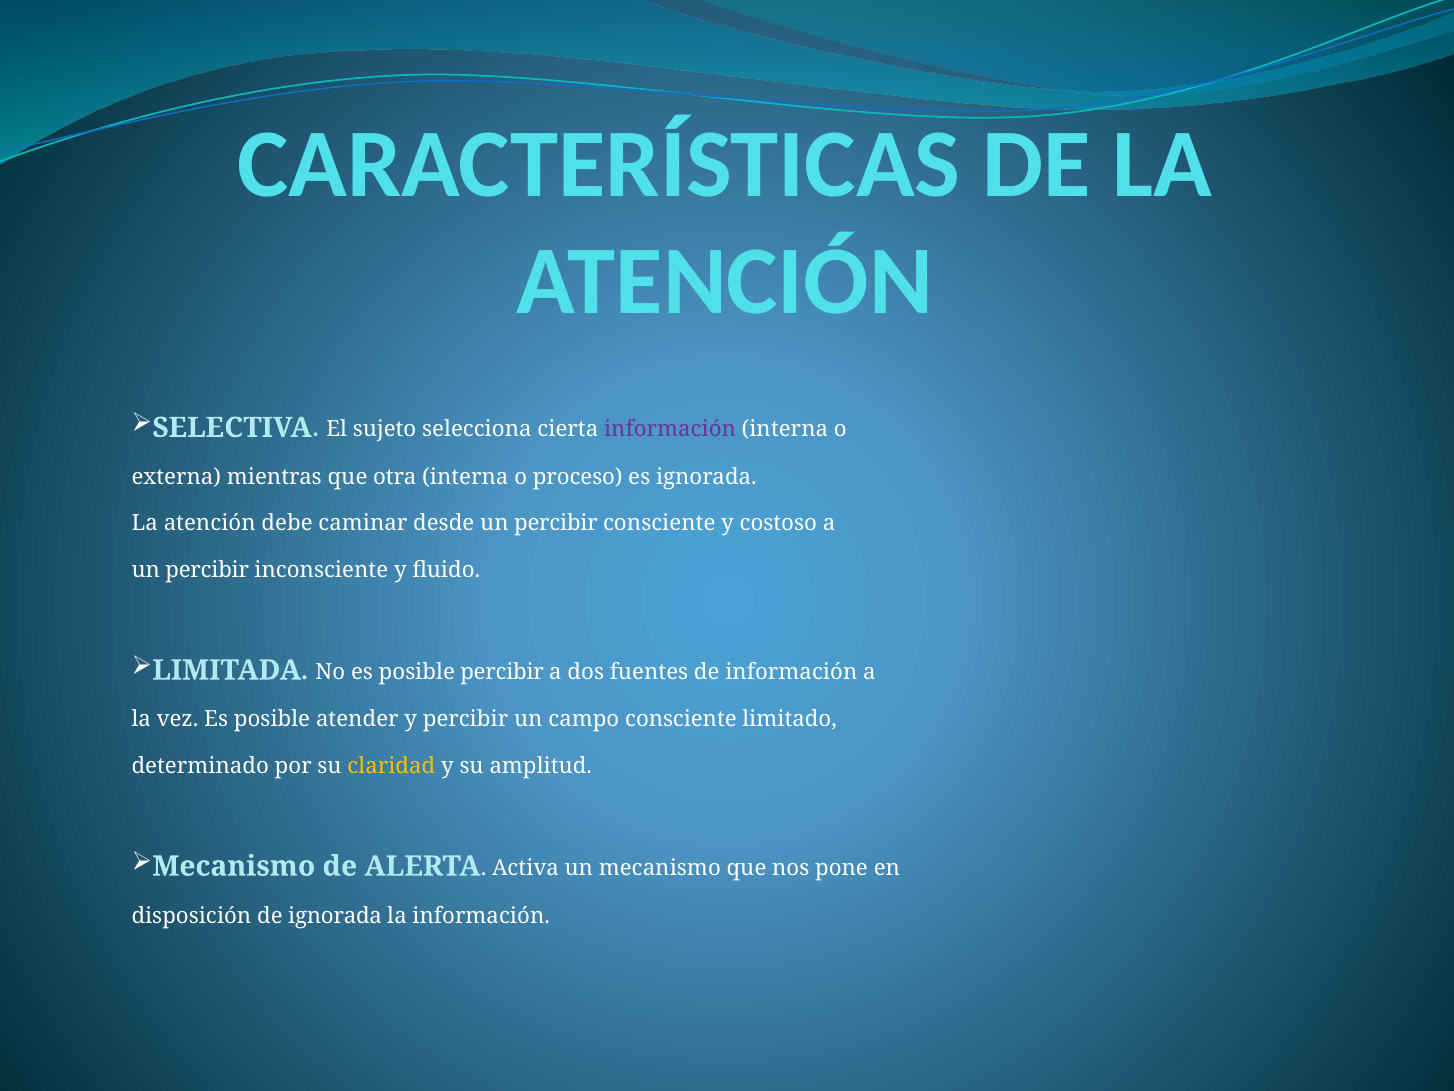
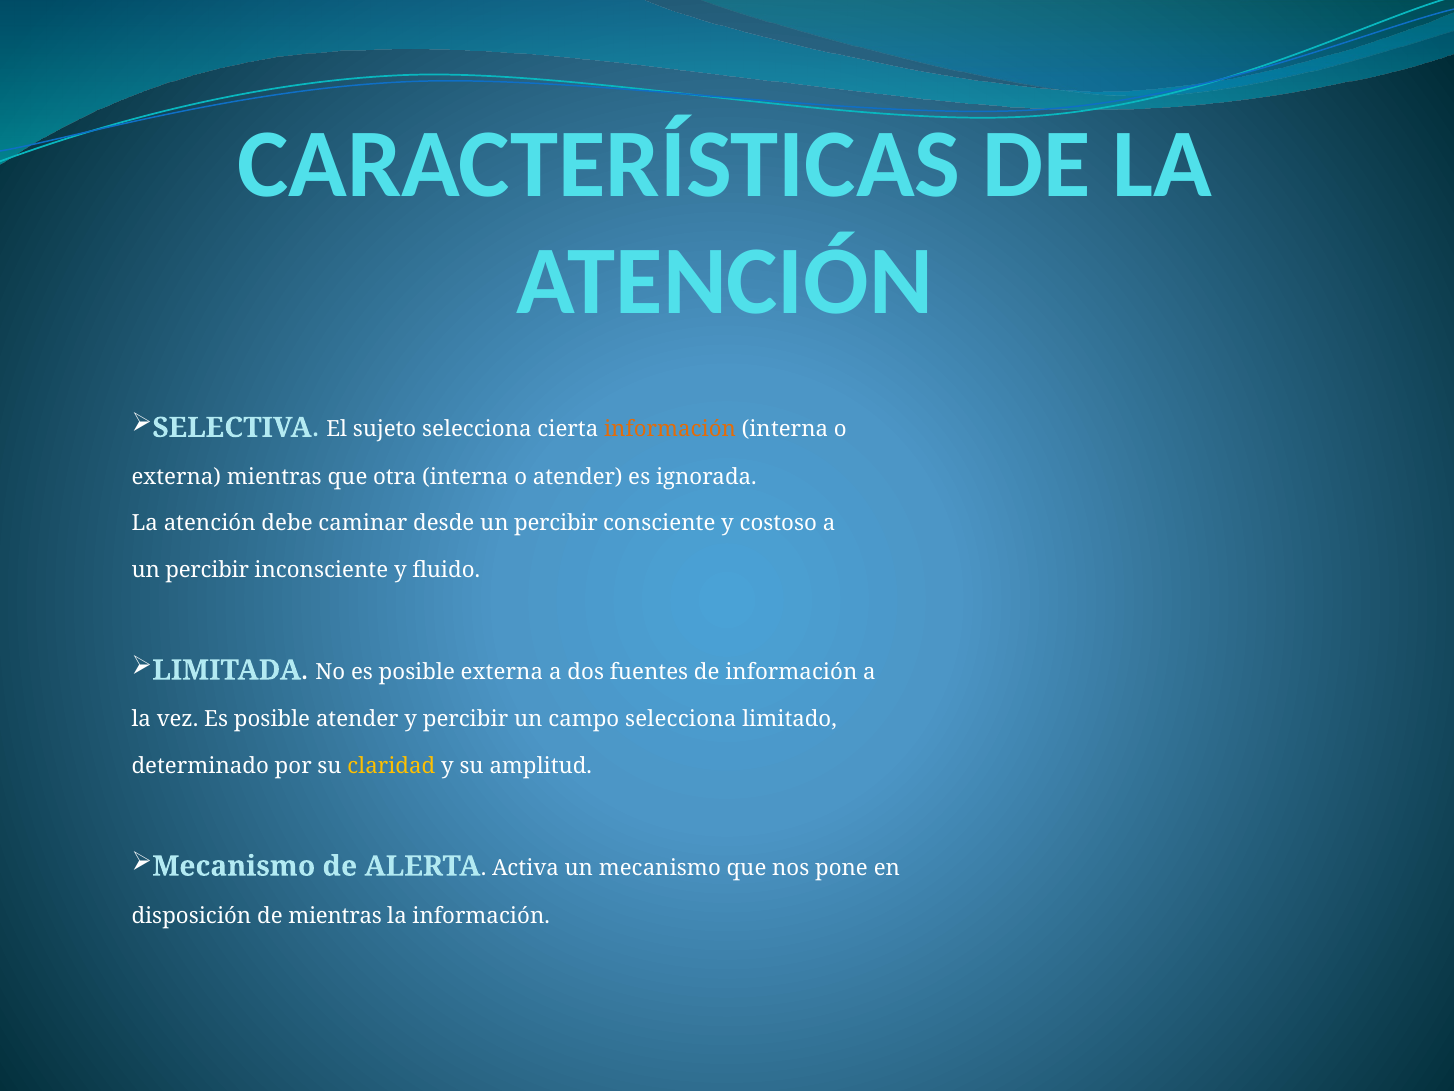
información at (670, 429) colour: purple -> orange
o proceso: proceso -> atender
posible percibir: percibir -> externa
campo consciente: consciente -> selecciona
de ignorada: ignorada -> mientras
